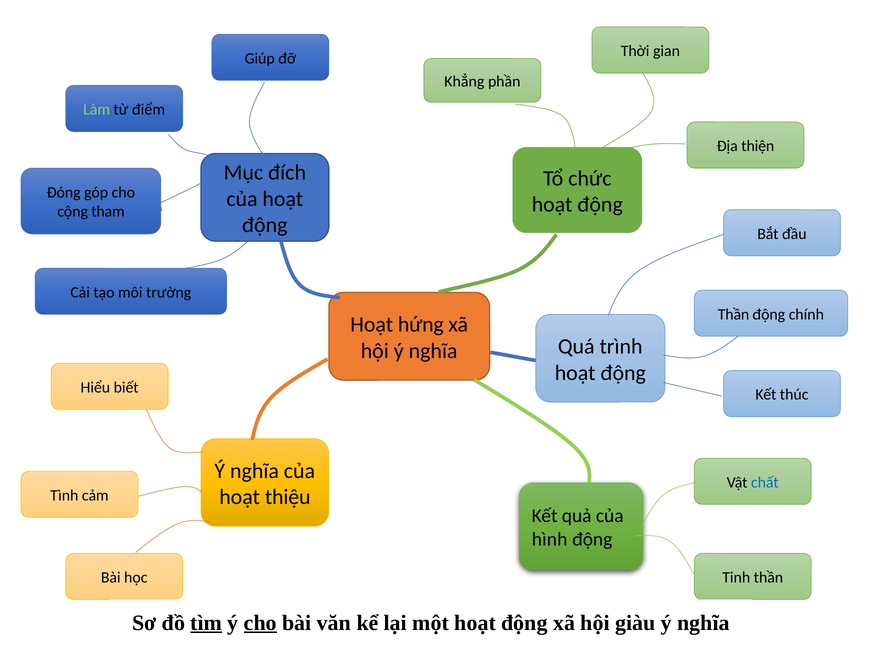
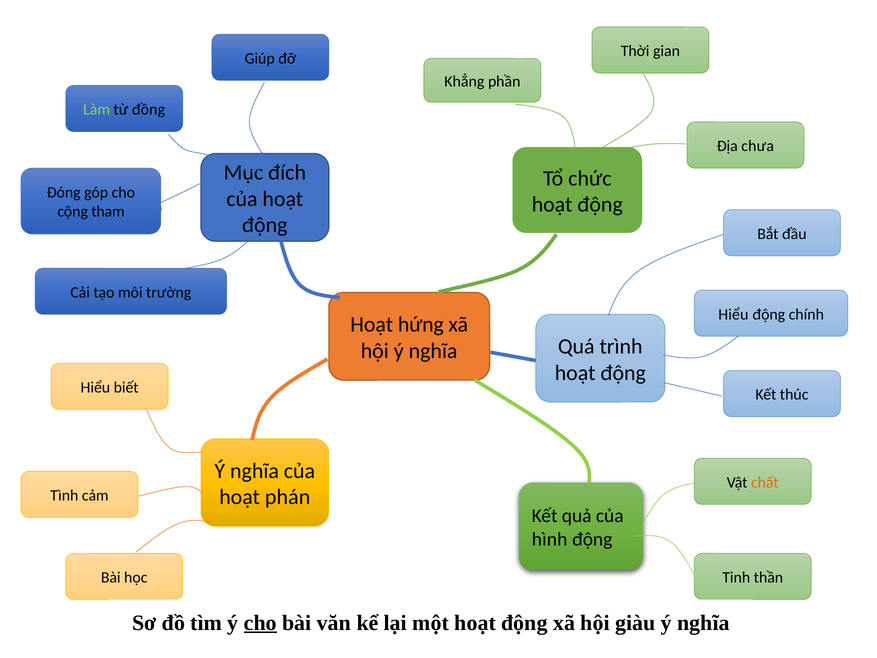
điểm: điểm -> đồng
thiện: thiện -> chưa
Thần at (734, 314): Thần -> Hiểu
chất colour: blue -> orange
thiệu: thiệu -> phán
tìm underline: present -> none
